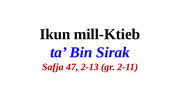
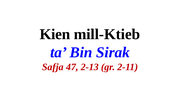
Ikun: Ikun -> Kien
